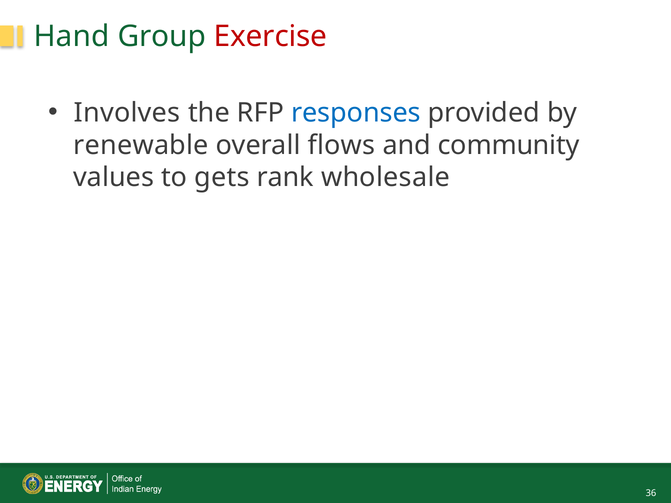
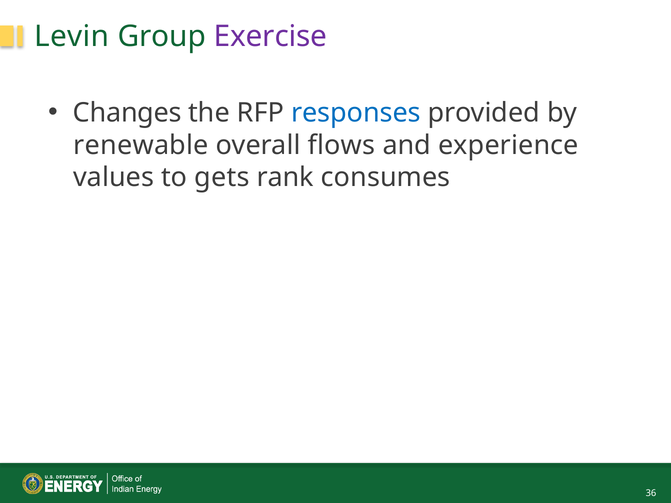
Hand: Hand -> Levin
Exercise colour: red -> purple
Involves: Involves -> Changes
community: community -> experience
wholesale: wholesale -> consumes
